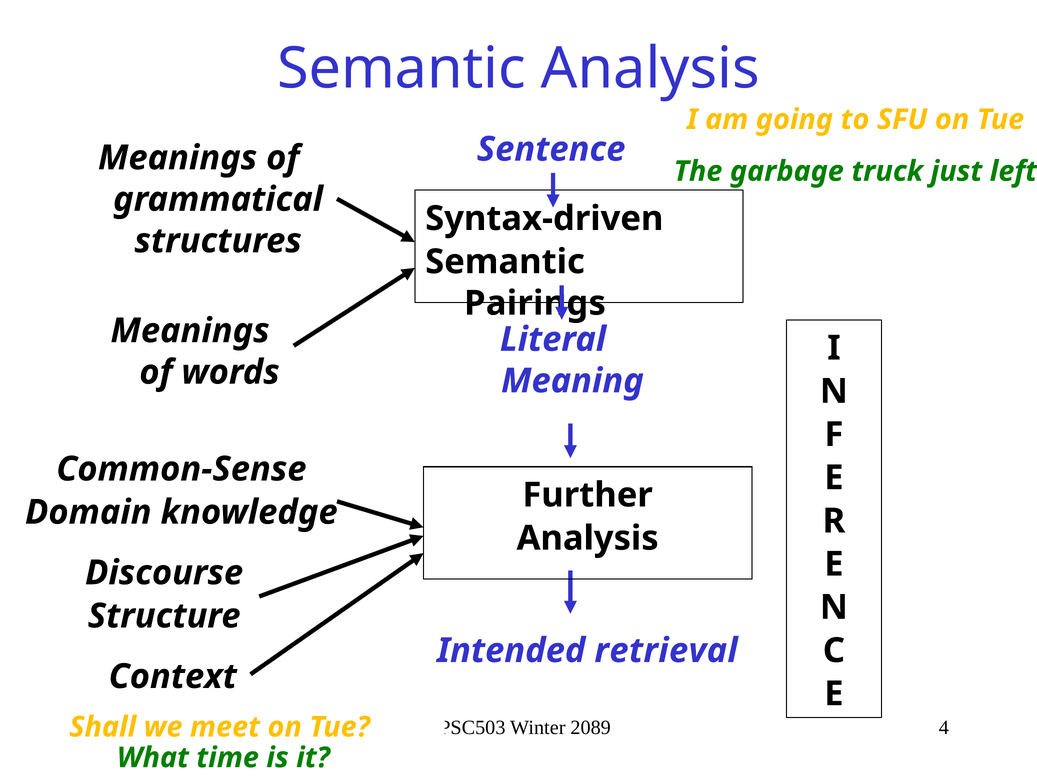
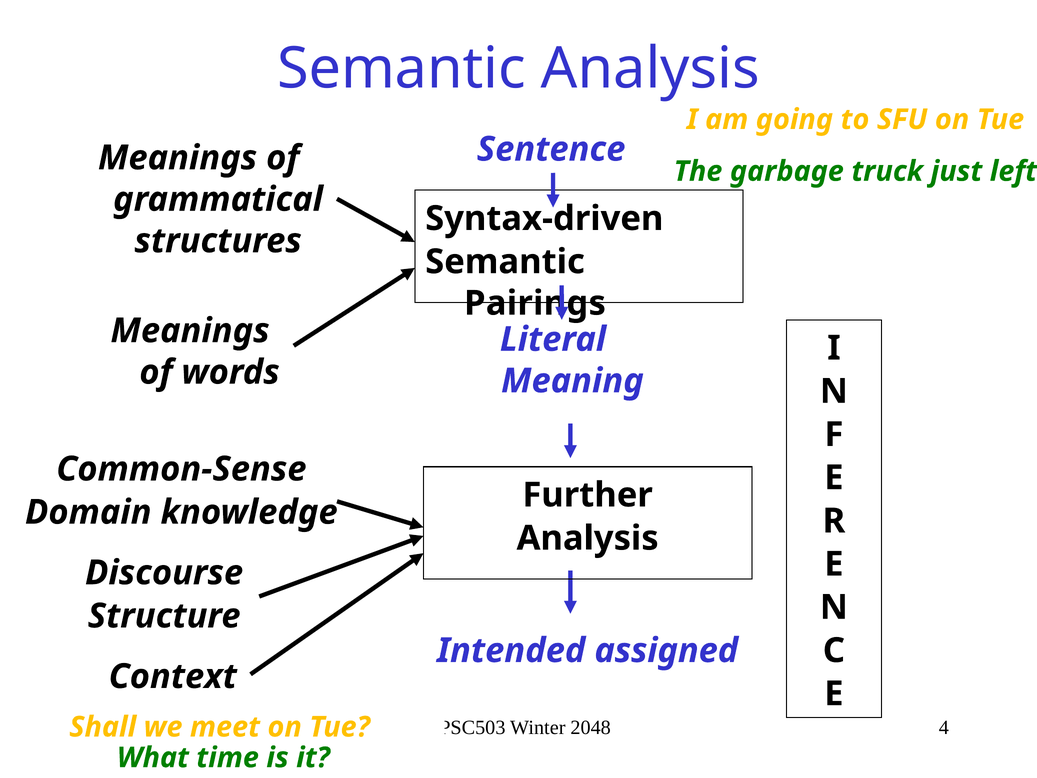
retrieval: retrieval -> assigned
2089: 2089 -> 2048
